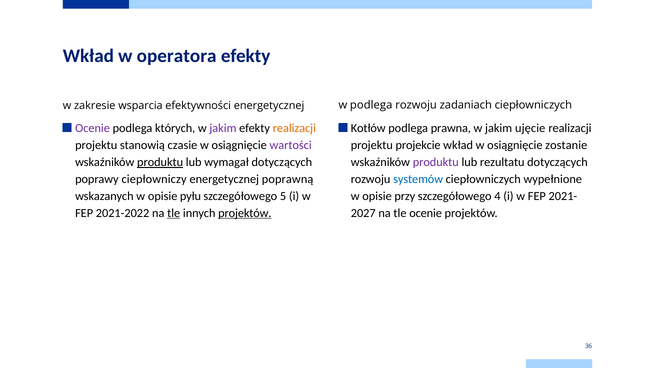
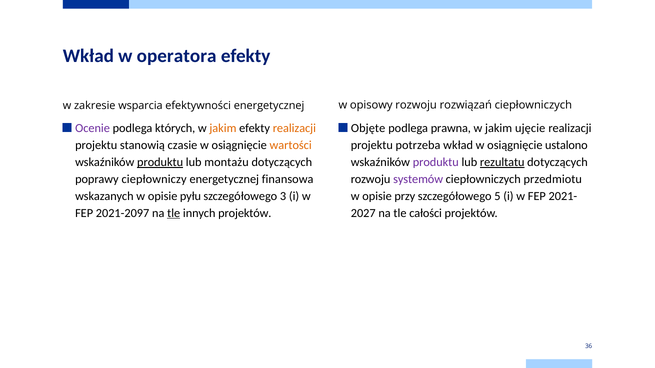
w podlega: podlega -> opisowy
zadaniach: zadaniach -> rozwiązań
jakim at (223, 129) colour: purple -> orange
Kotłów: Kotłów -> Objęte
wartości colour: purple -> orange
projekcie: projekcie -> potrzeba
zostanie: zostanie -> ustalono
wymagał: wymagał -> montażu
rezultatu underline: none -> present
poprawną: poprawną -> finansowa
systemów colour: blue -> purple
wypełnione: wypełnione -> przedmiotu
5: 5 -> 3
4: 4 -> 5
2021-2022: 2021-2022 -> 2021-2097
projektów at (245, 213) underline: present -> none
tle ocenie: ocenie -> całości
